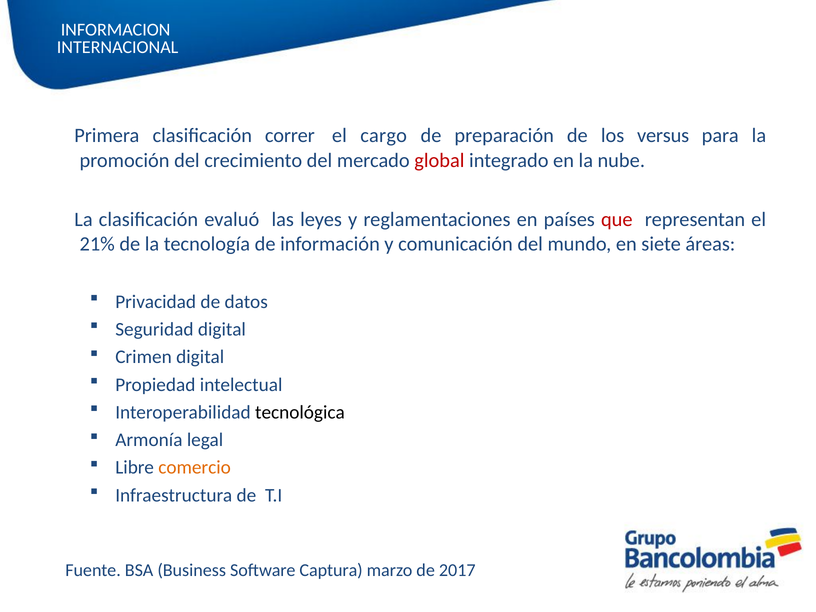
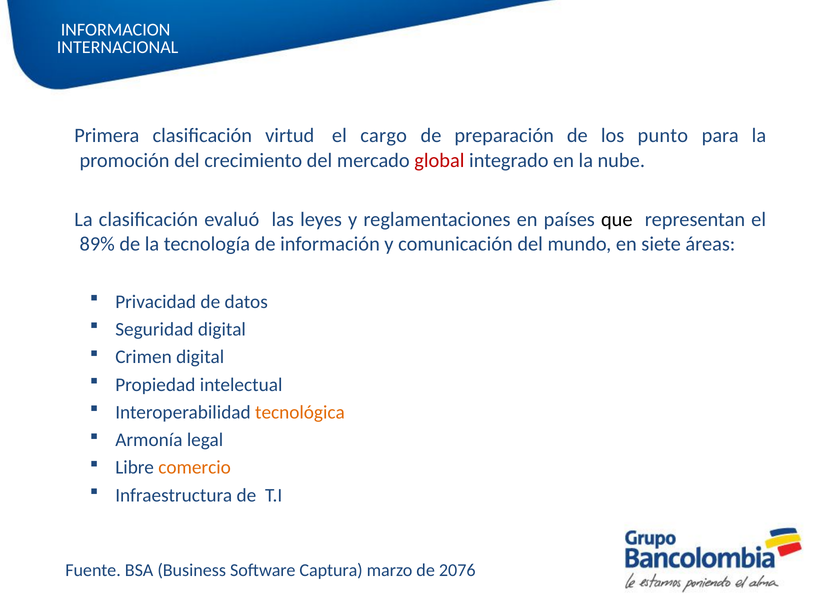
correr: correr -> virtud
versus: versus -> punto
que colour: red -> black
21%: 21% -> 89%
tecnológica colour: black -> orange
2017: 2017 -> 2076
